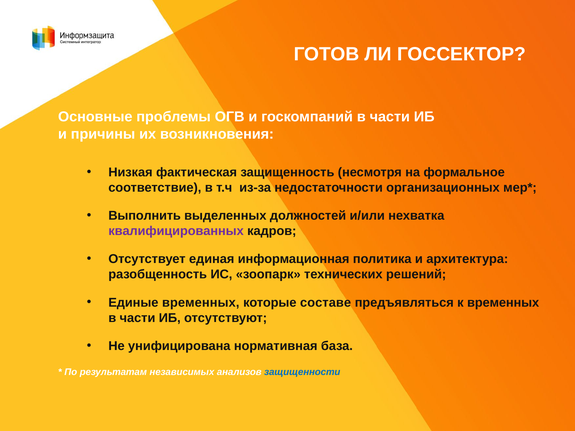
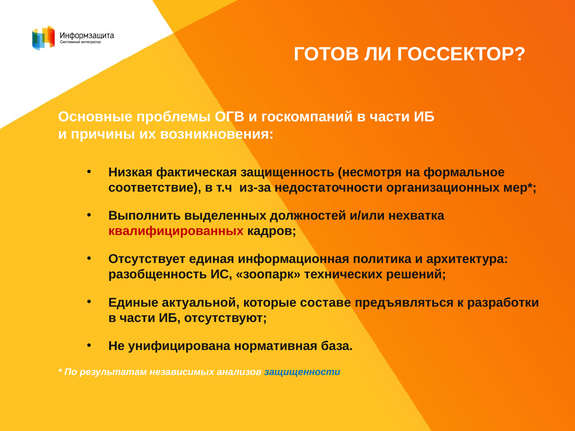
квалифицированных colour: purple -> red
Единые временных: временных -> актуальной
к временных: временных -> разработки
